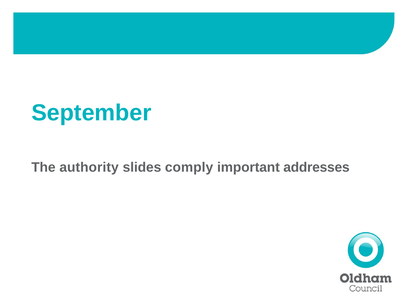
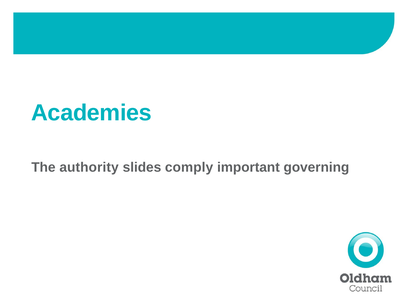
September: September -> Academies
addresses: addresses -> governing
